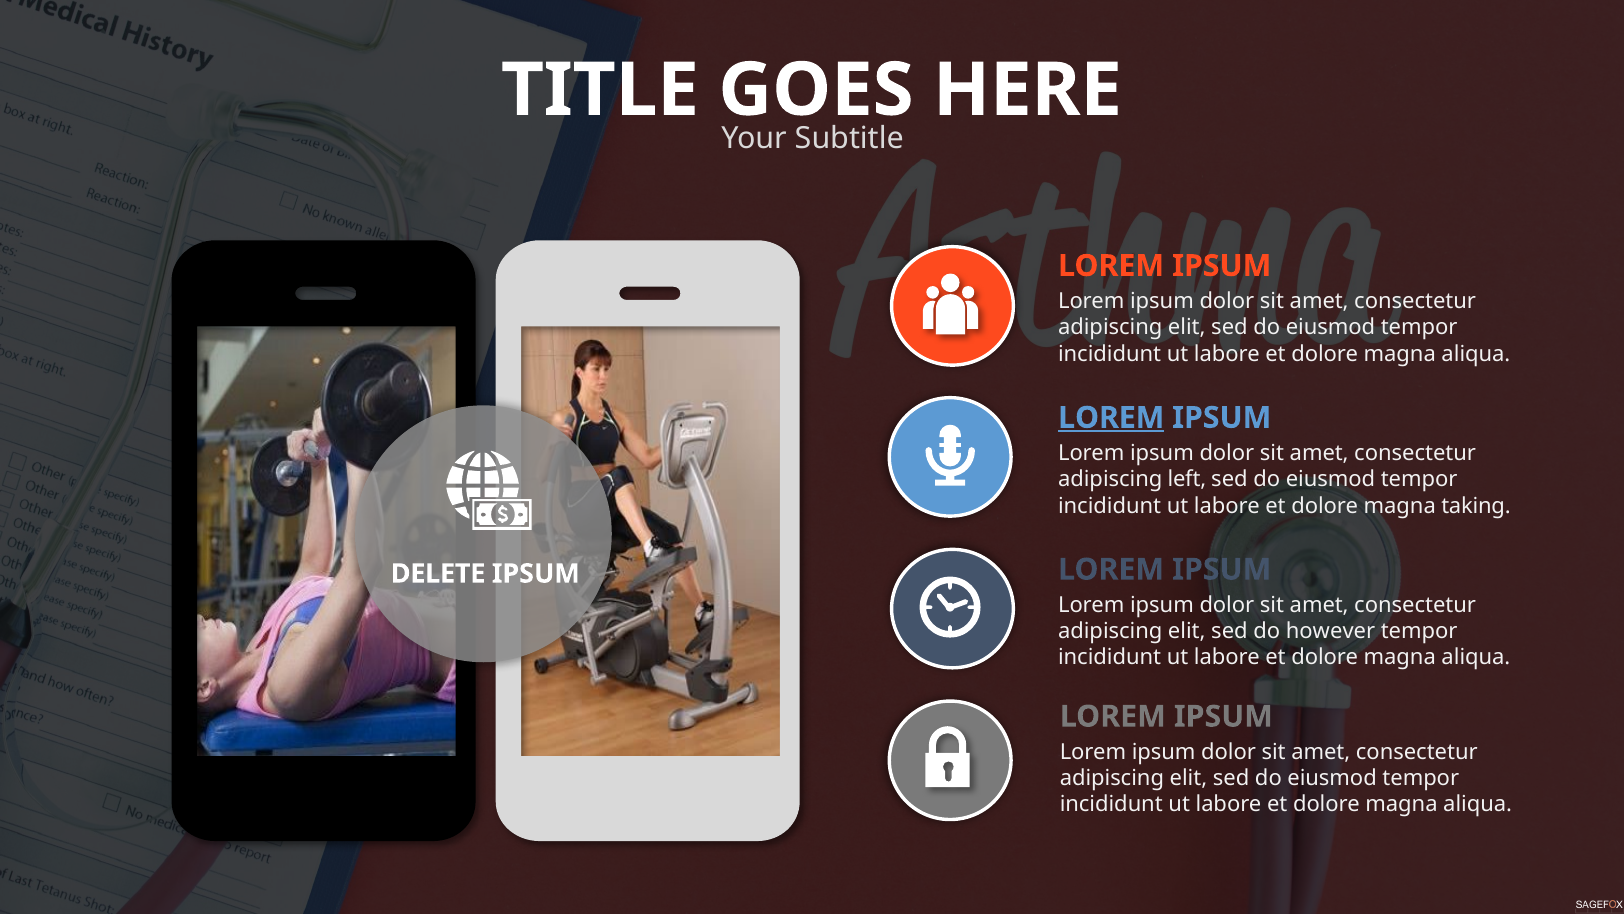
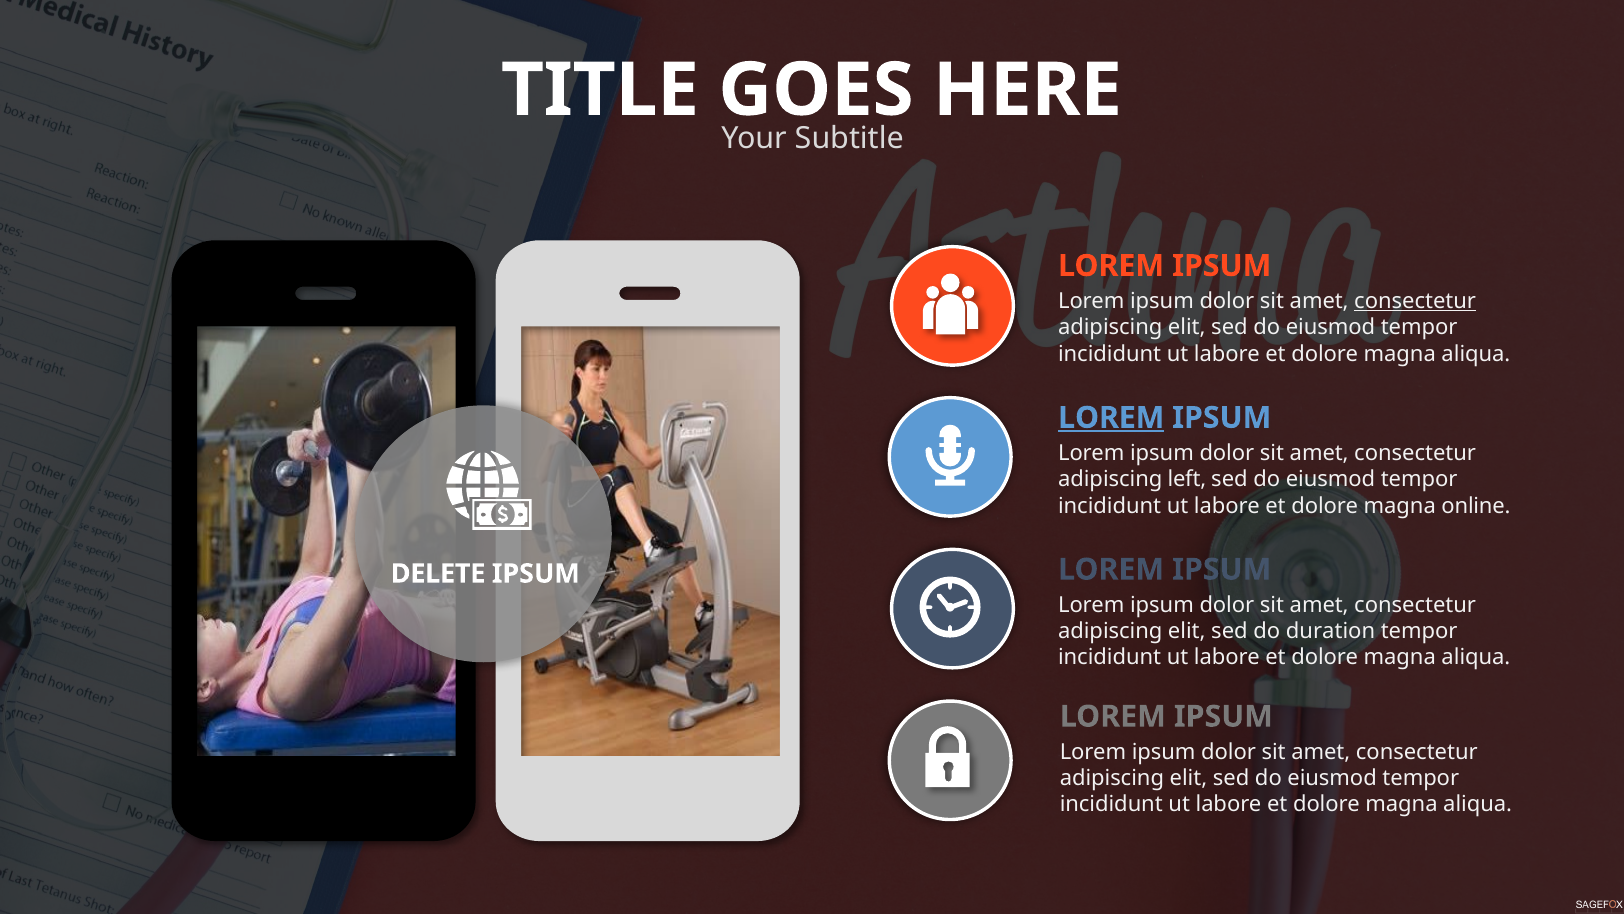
consectetur at (1415, 301) underline: none -> present
taking: taking -> online
however: however -> duration
